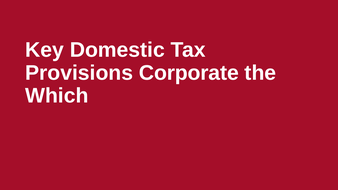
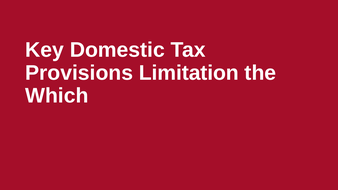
Corporate: Corporate -> Limitation
